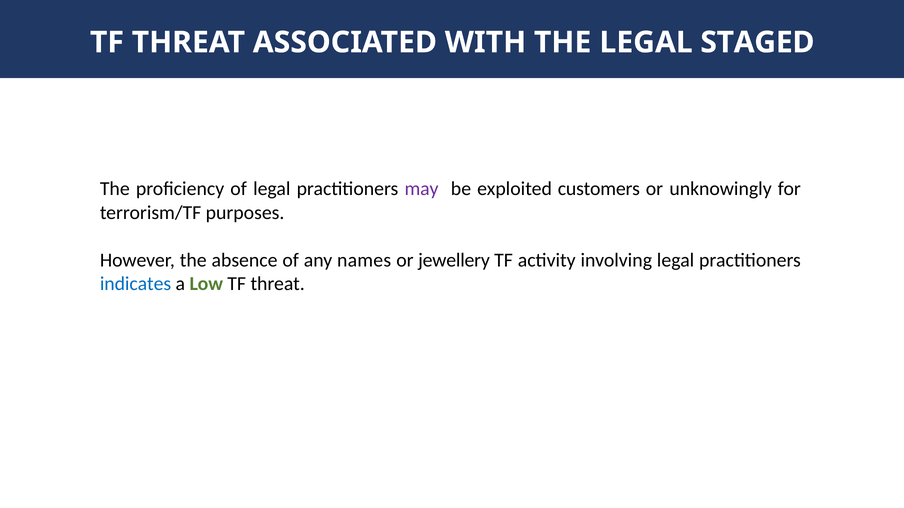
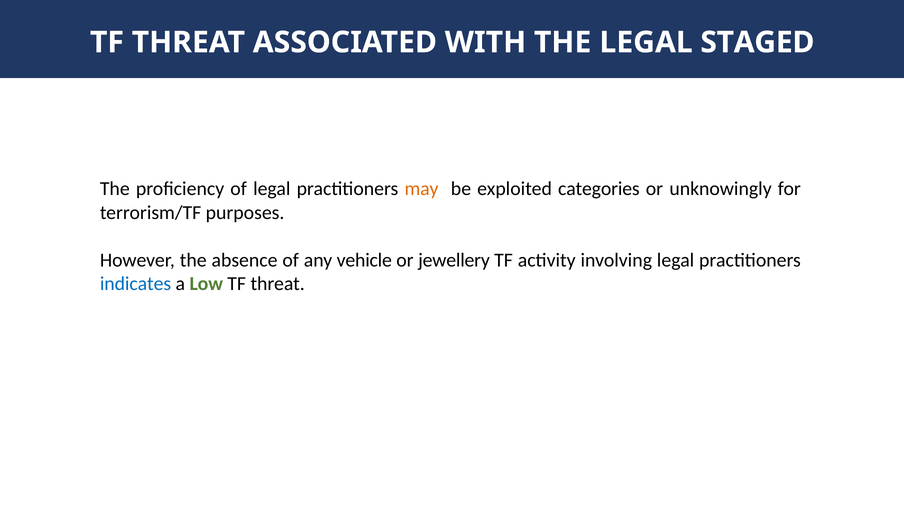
may colour: purple -> orange
customers: customers -> categories
names: names -> vehicle
